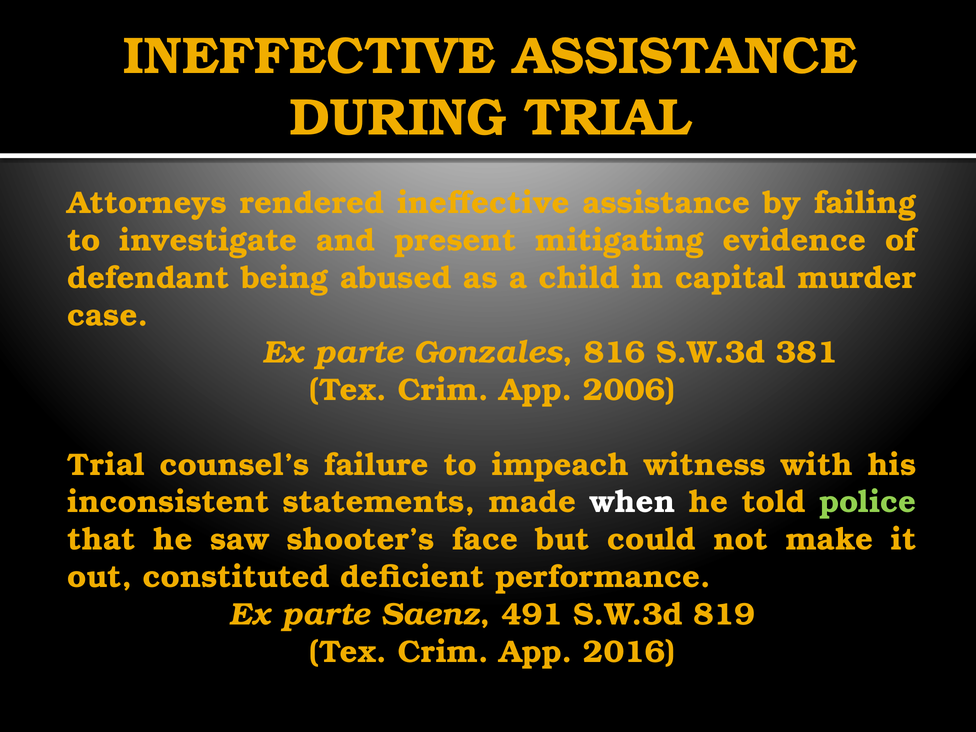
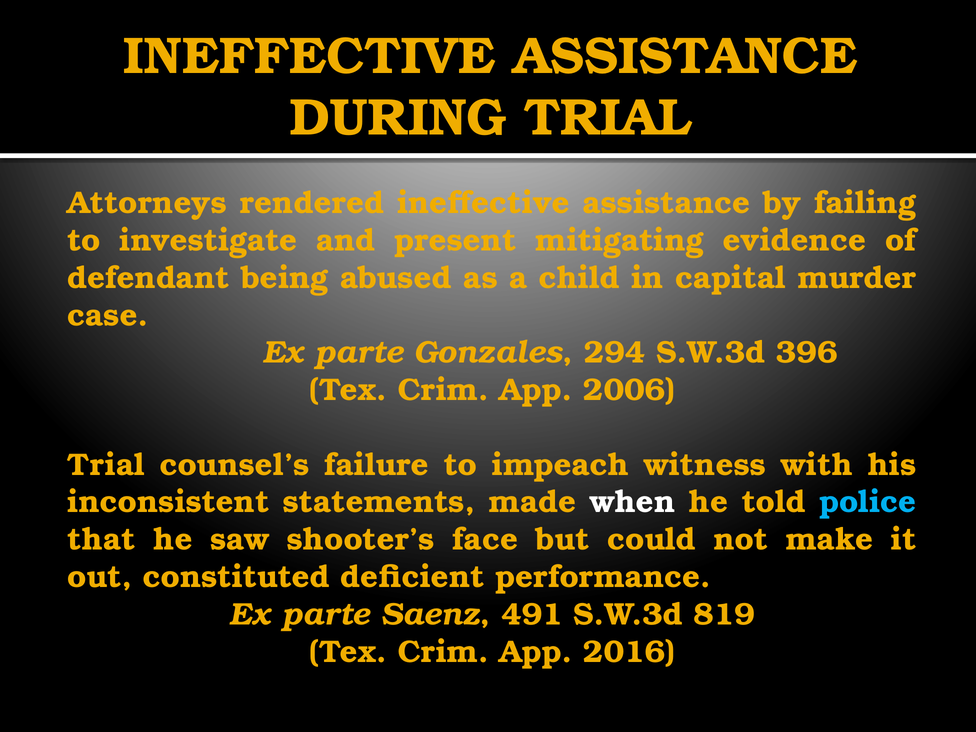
816: 816 -> 294
381: 381 -> 396
police colour: light green -> light blue
